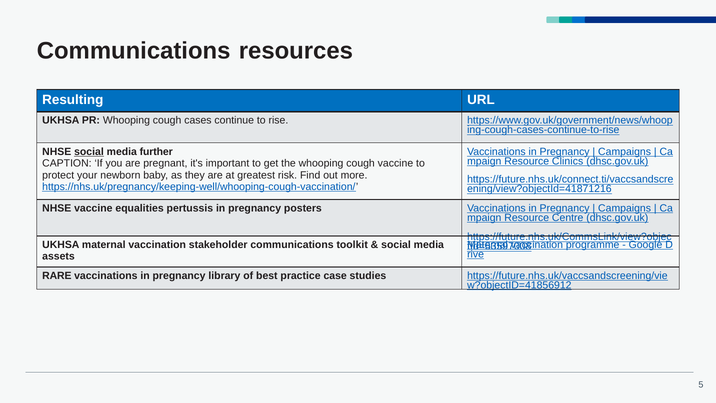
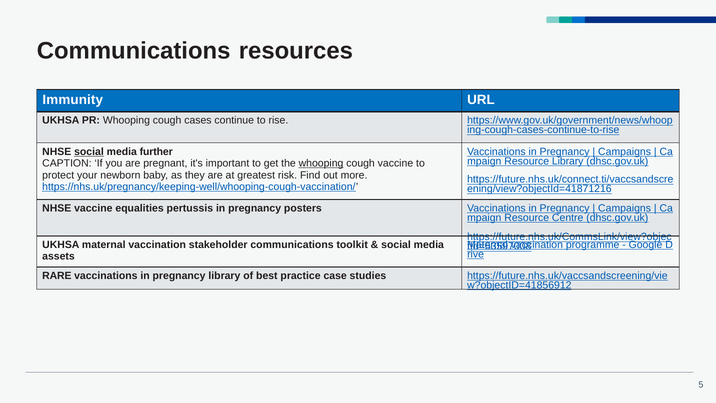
Resulting: Resulting -> Immunity
Resource Clinics: Clinics -> Library
whooping at (321, 163) underline: none -> present
